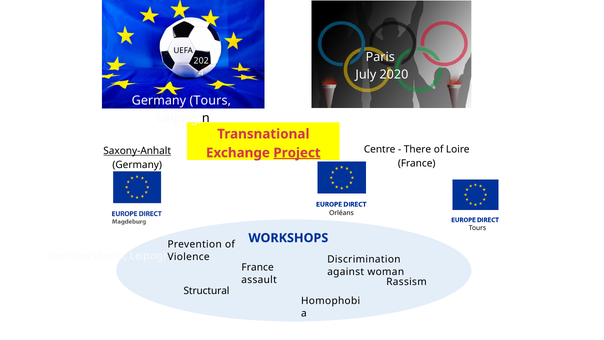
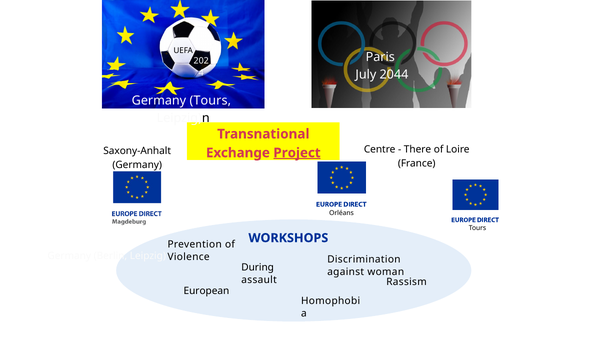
2020: 2020 -> 2044
Saxony-Anhalt underline: present -> none
France at (258, 267): France -> During
Structural: Structural -> European
